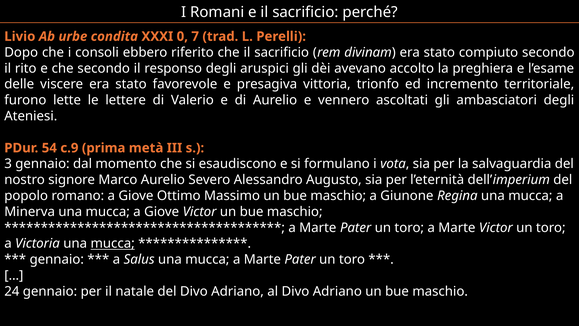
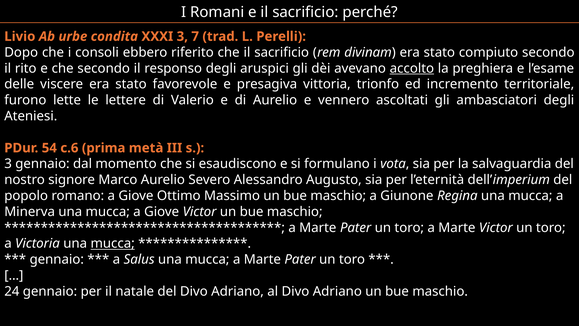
XXXI 0: 0 -> 3
accolto underline: none -> present
c.9: c.9 -> c.6
